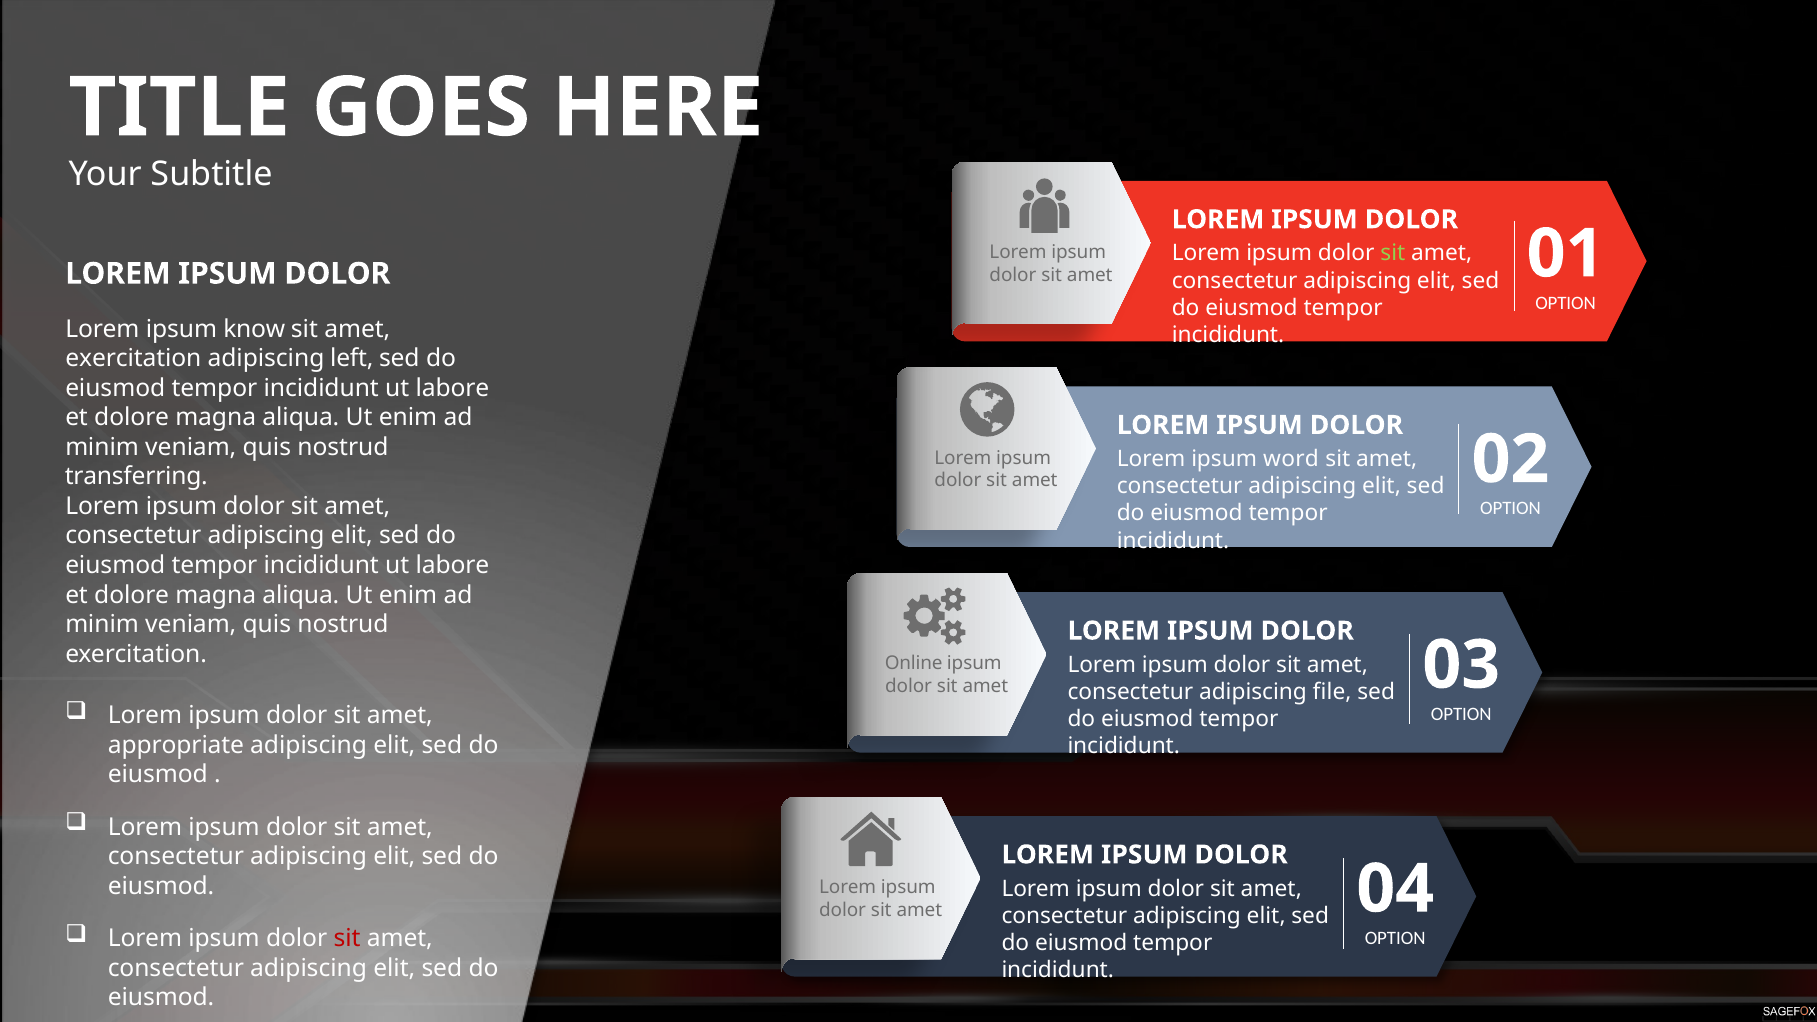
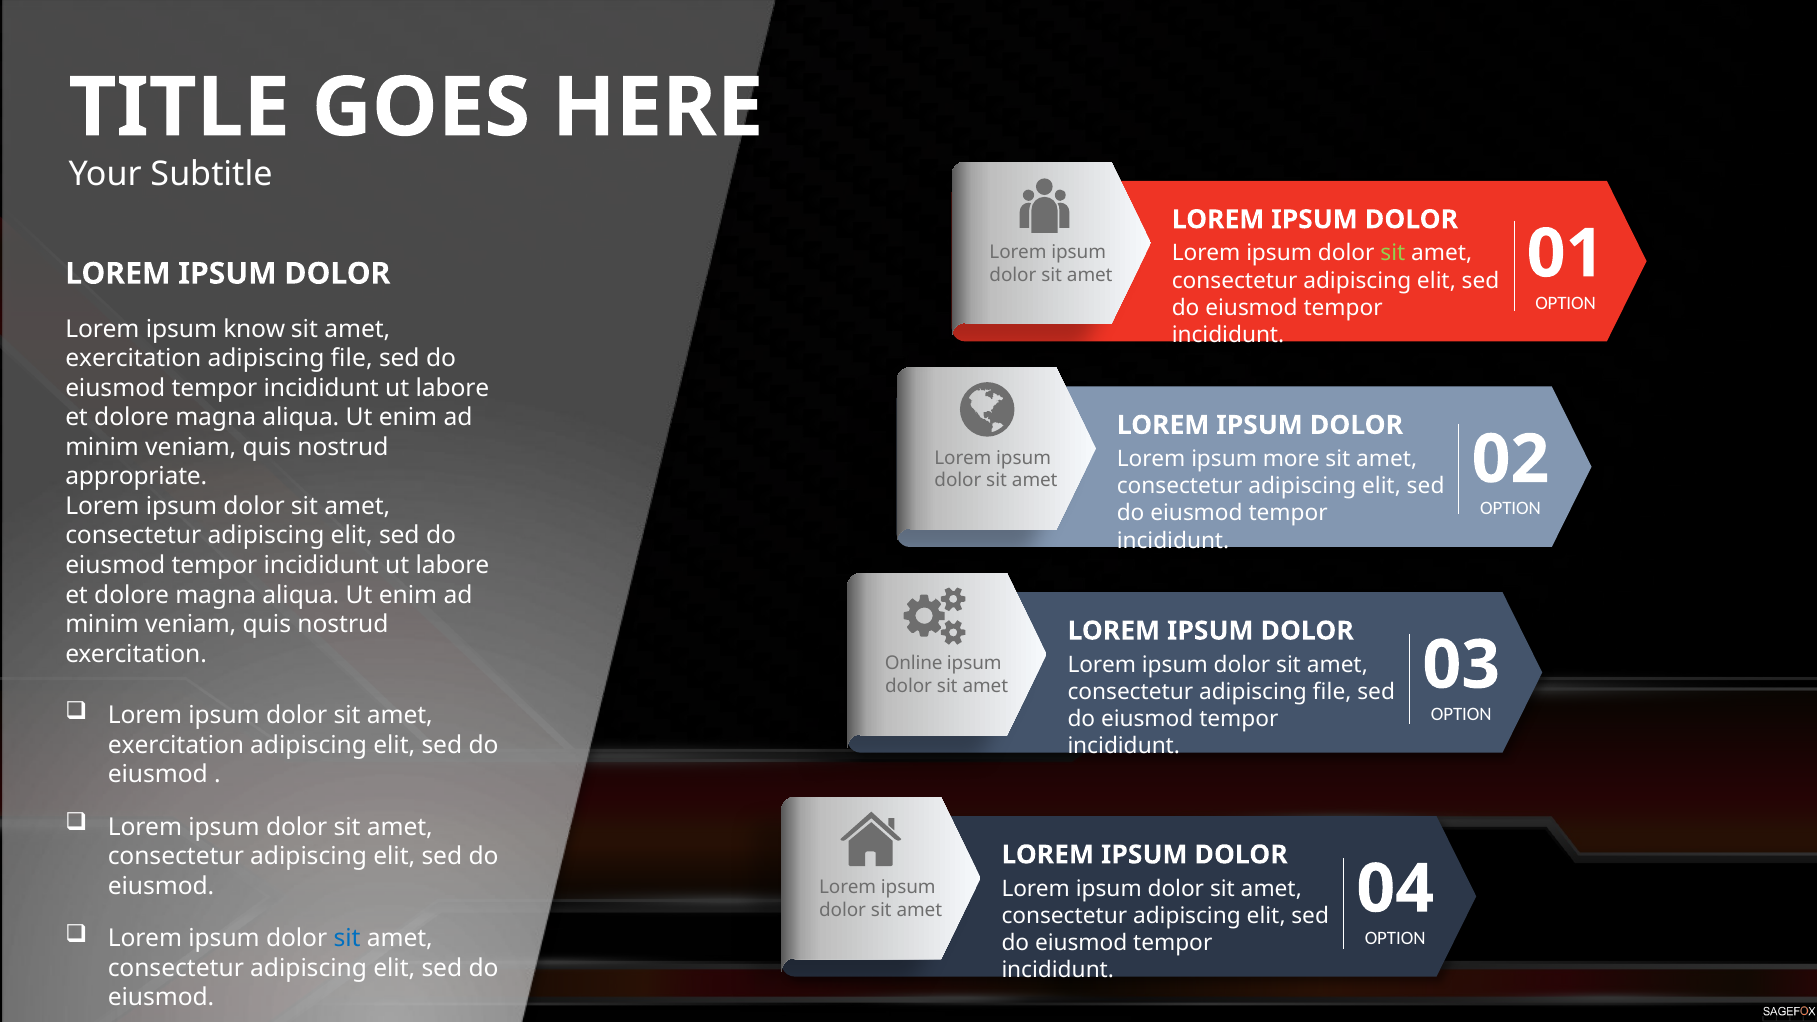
left at (352, 359): left -> file
word: word -> more
transferring: transferring -> appropriate
appropriate at (176, 745): appropriate -> exercitation
sit at (347, 938) colour: red -> blue
